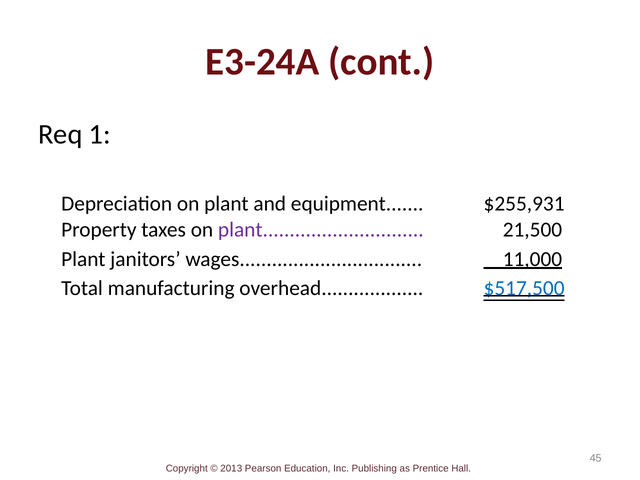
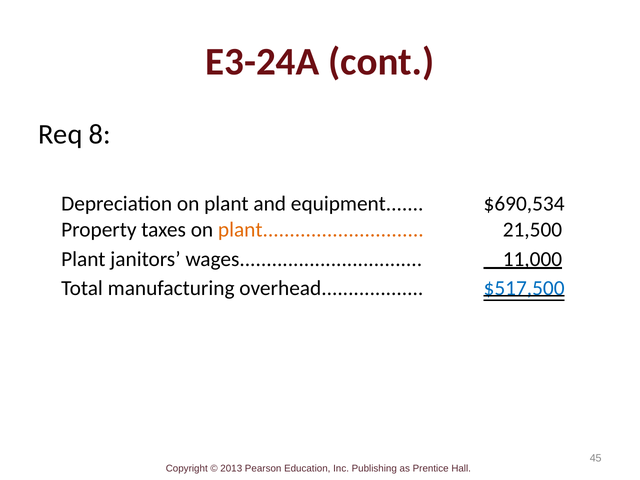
1: 1 -> 8
$255,931: $255,931 -> $690,534
plant at (321, 230) colour: purple -> orange
